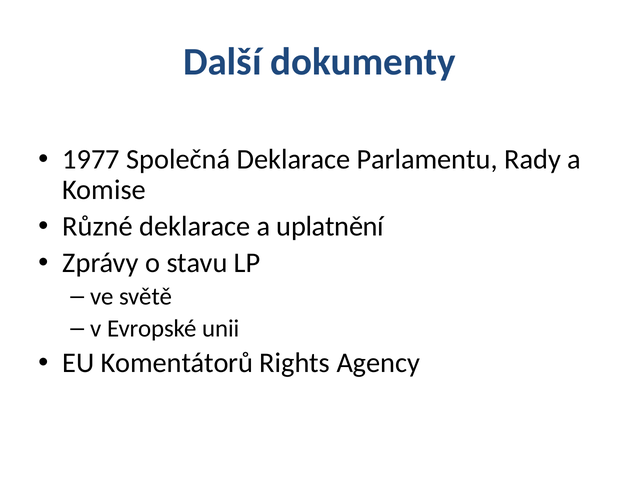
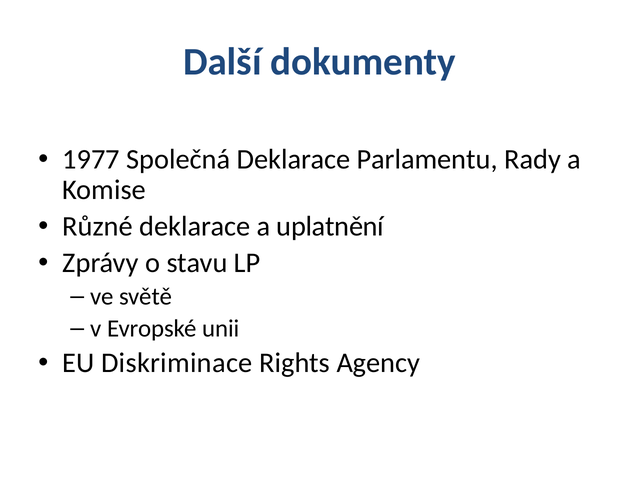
Komentátorů: Komentátorů -> Diskriminace
